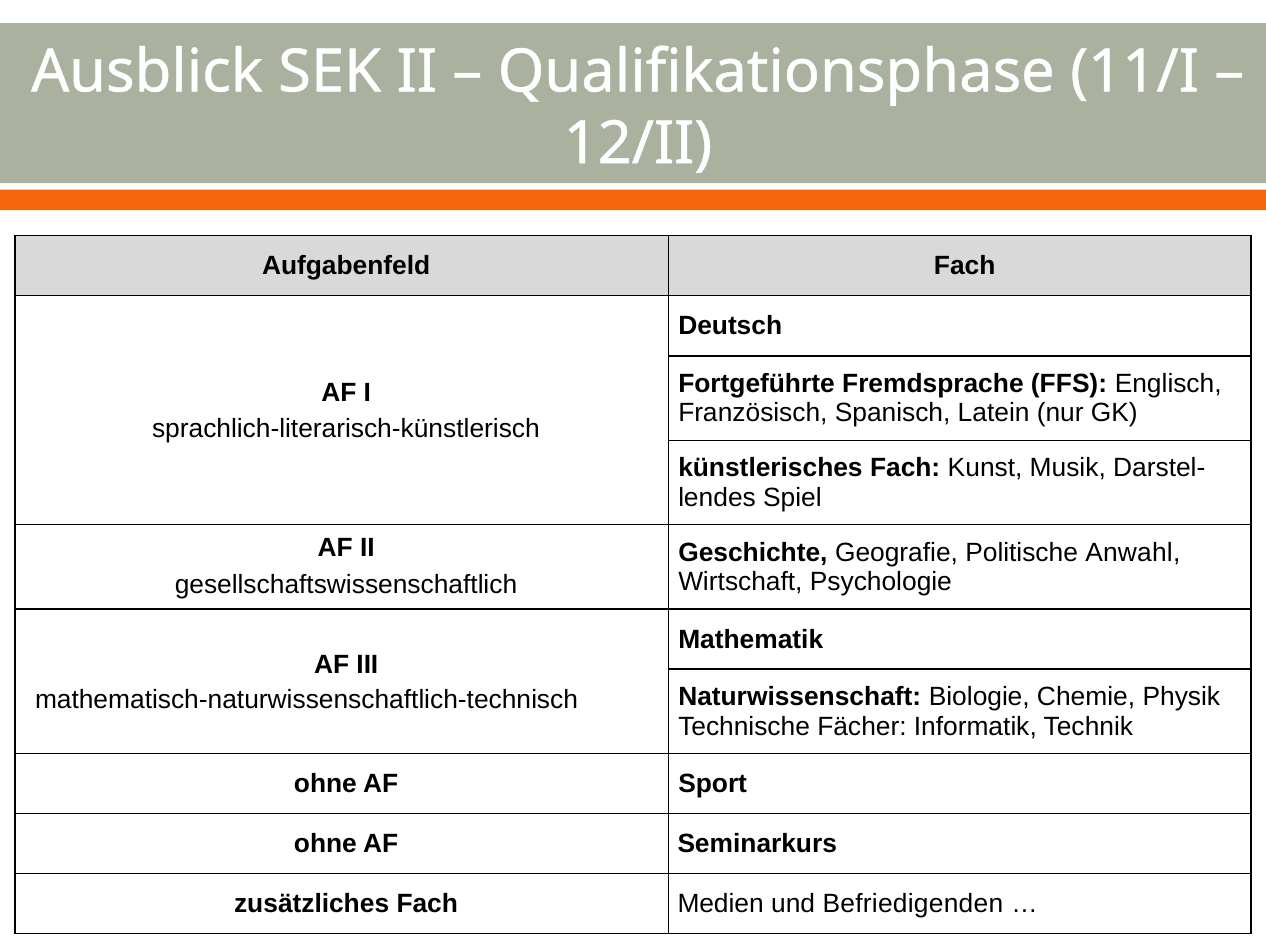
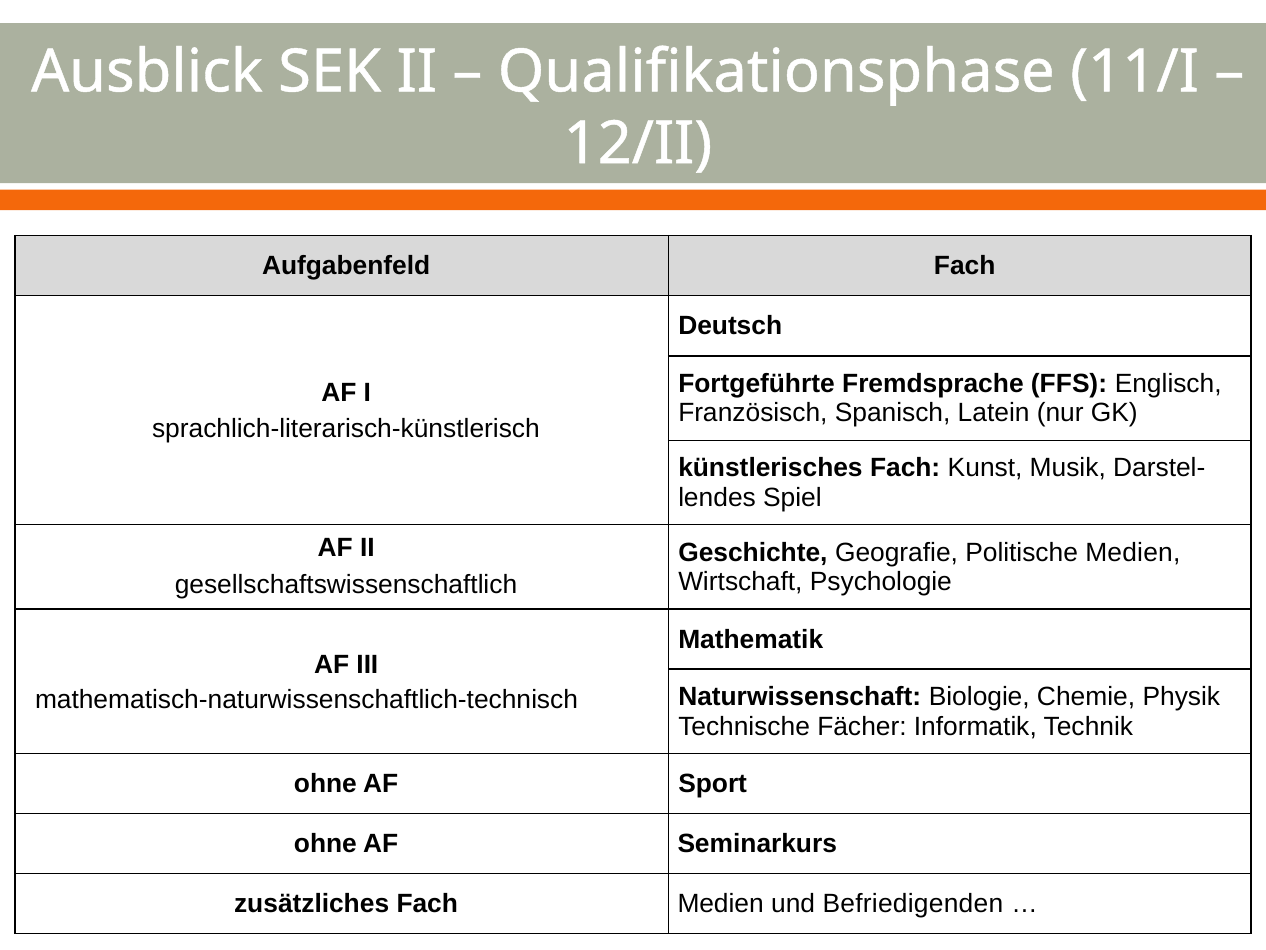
Politische Anwahl: Anwahl -> Medien
